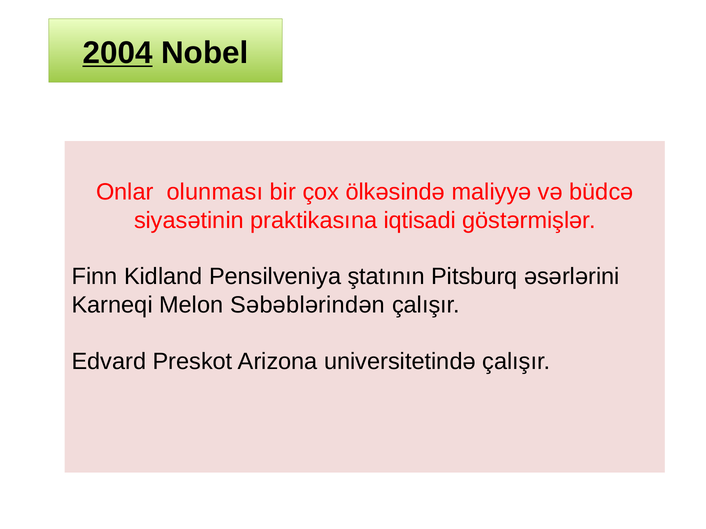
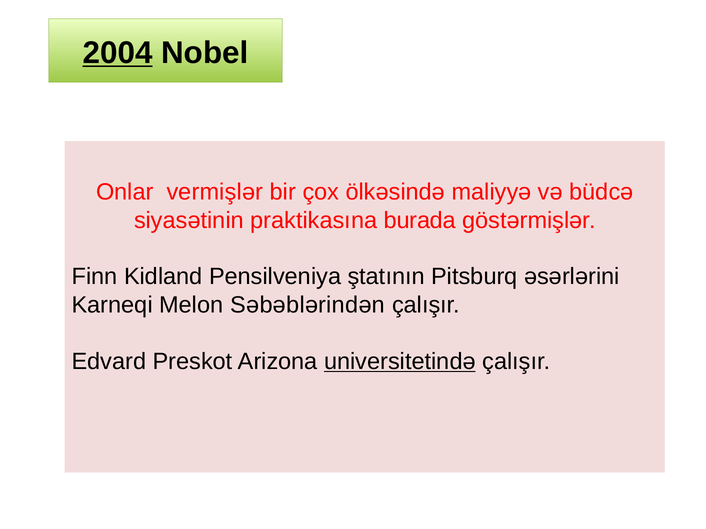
olunması: olunması -> vermişlər
iqtisadi: iqtisadi -> burada
universitetində underline: none -> present
